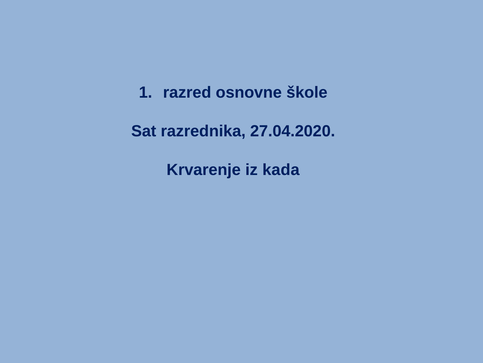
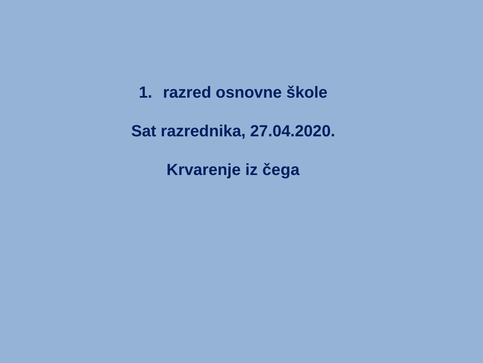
kada: kada -> čega
